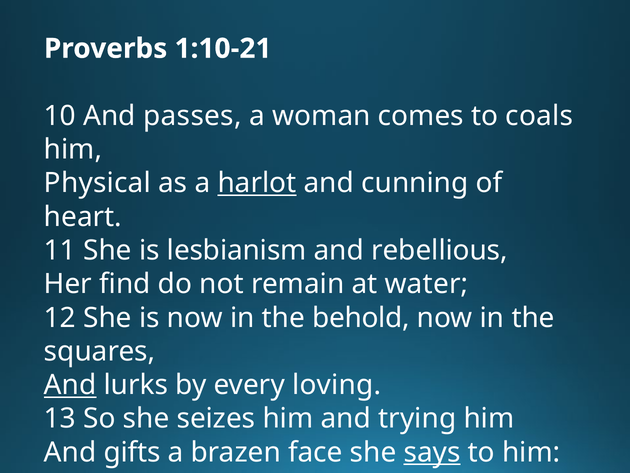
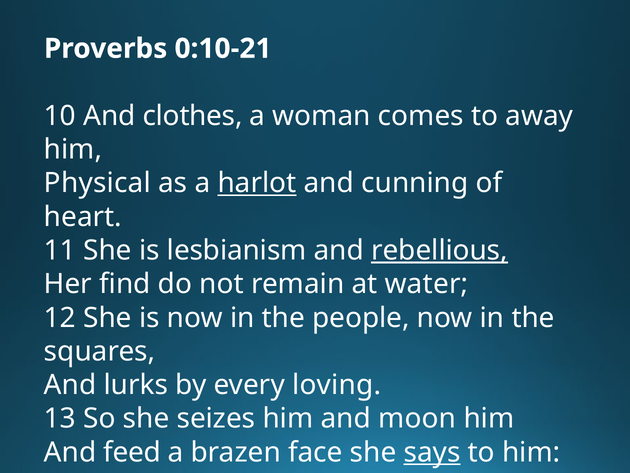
1:10-21: 1:10-21 -> 0:10-21
passes: passes -> clothes
coals: coals -> away
rebellious underline: none -> present
behold: behold -> people
And at (70, 385) underline: present -> none
trying: trying -> moon
gifts: gifts -> feed
